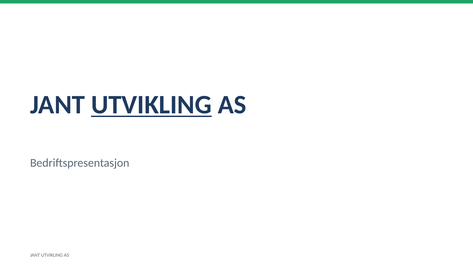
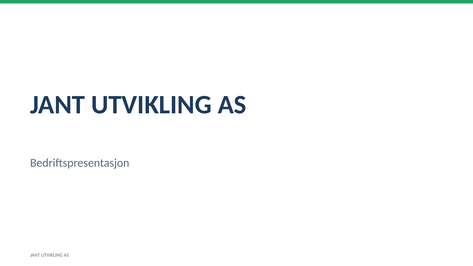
UTVIKLING at (151, 105) underline: present -> none
